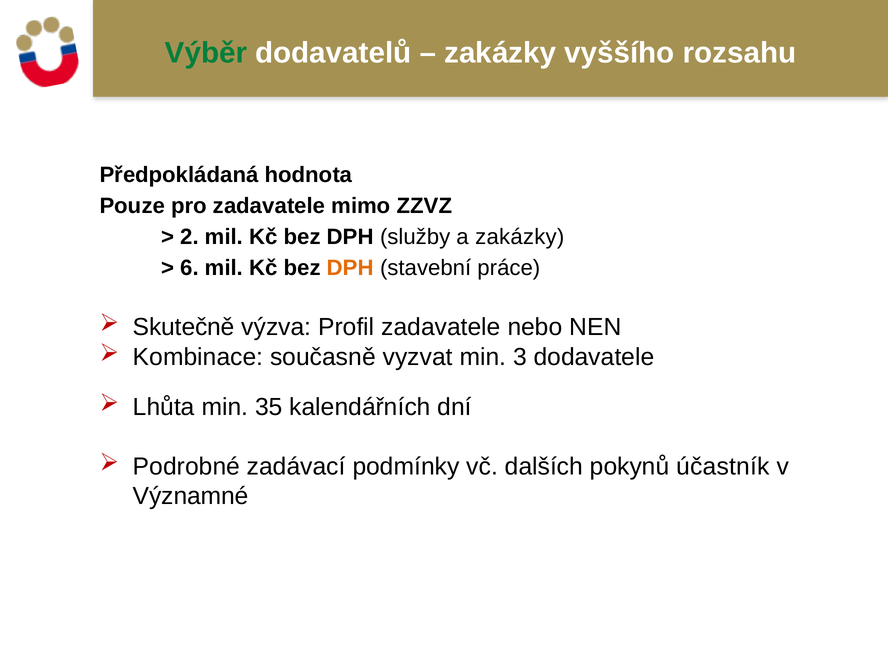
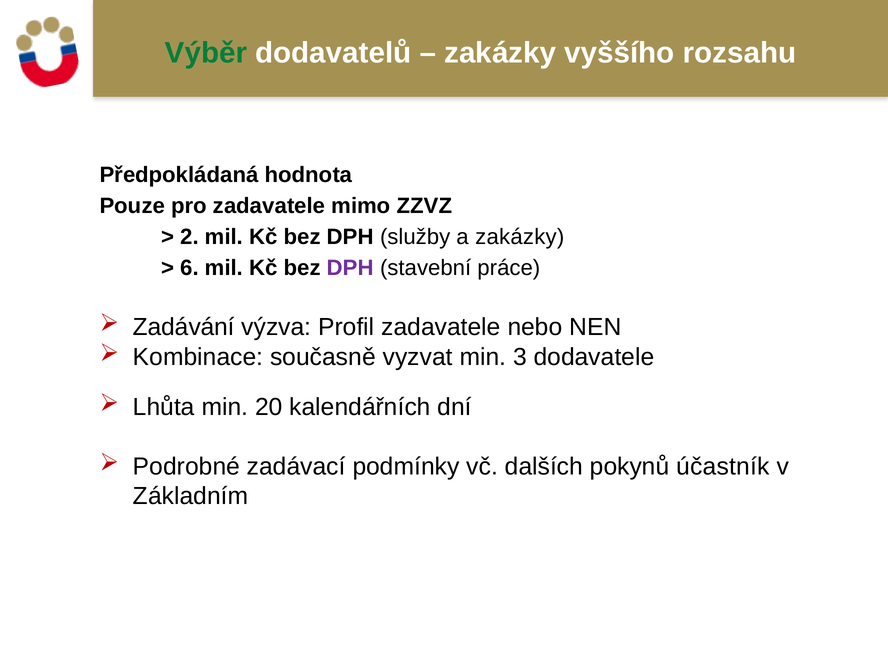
DPH at (350, 268) colour: orange -> purple
Skutečně: Skutečně -> Zadávání
35: 35 -> 20
Významné: Významné -> Základním
